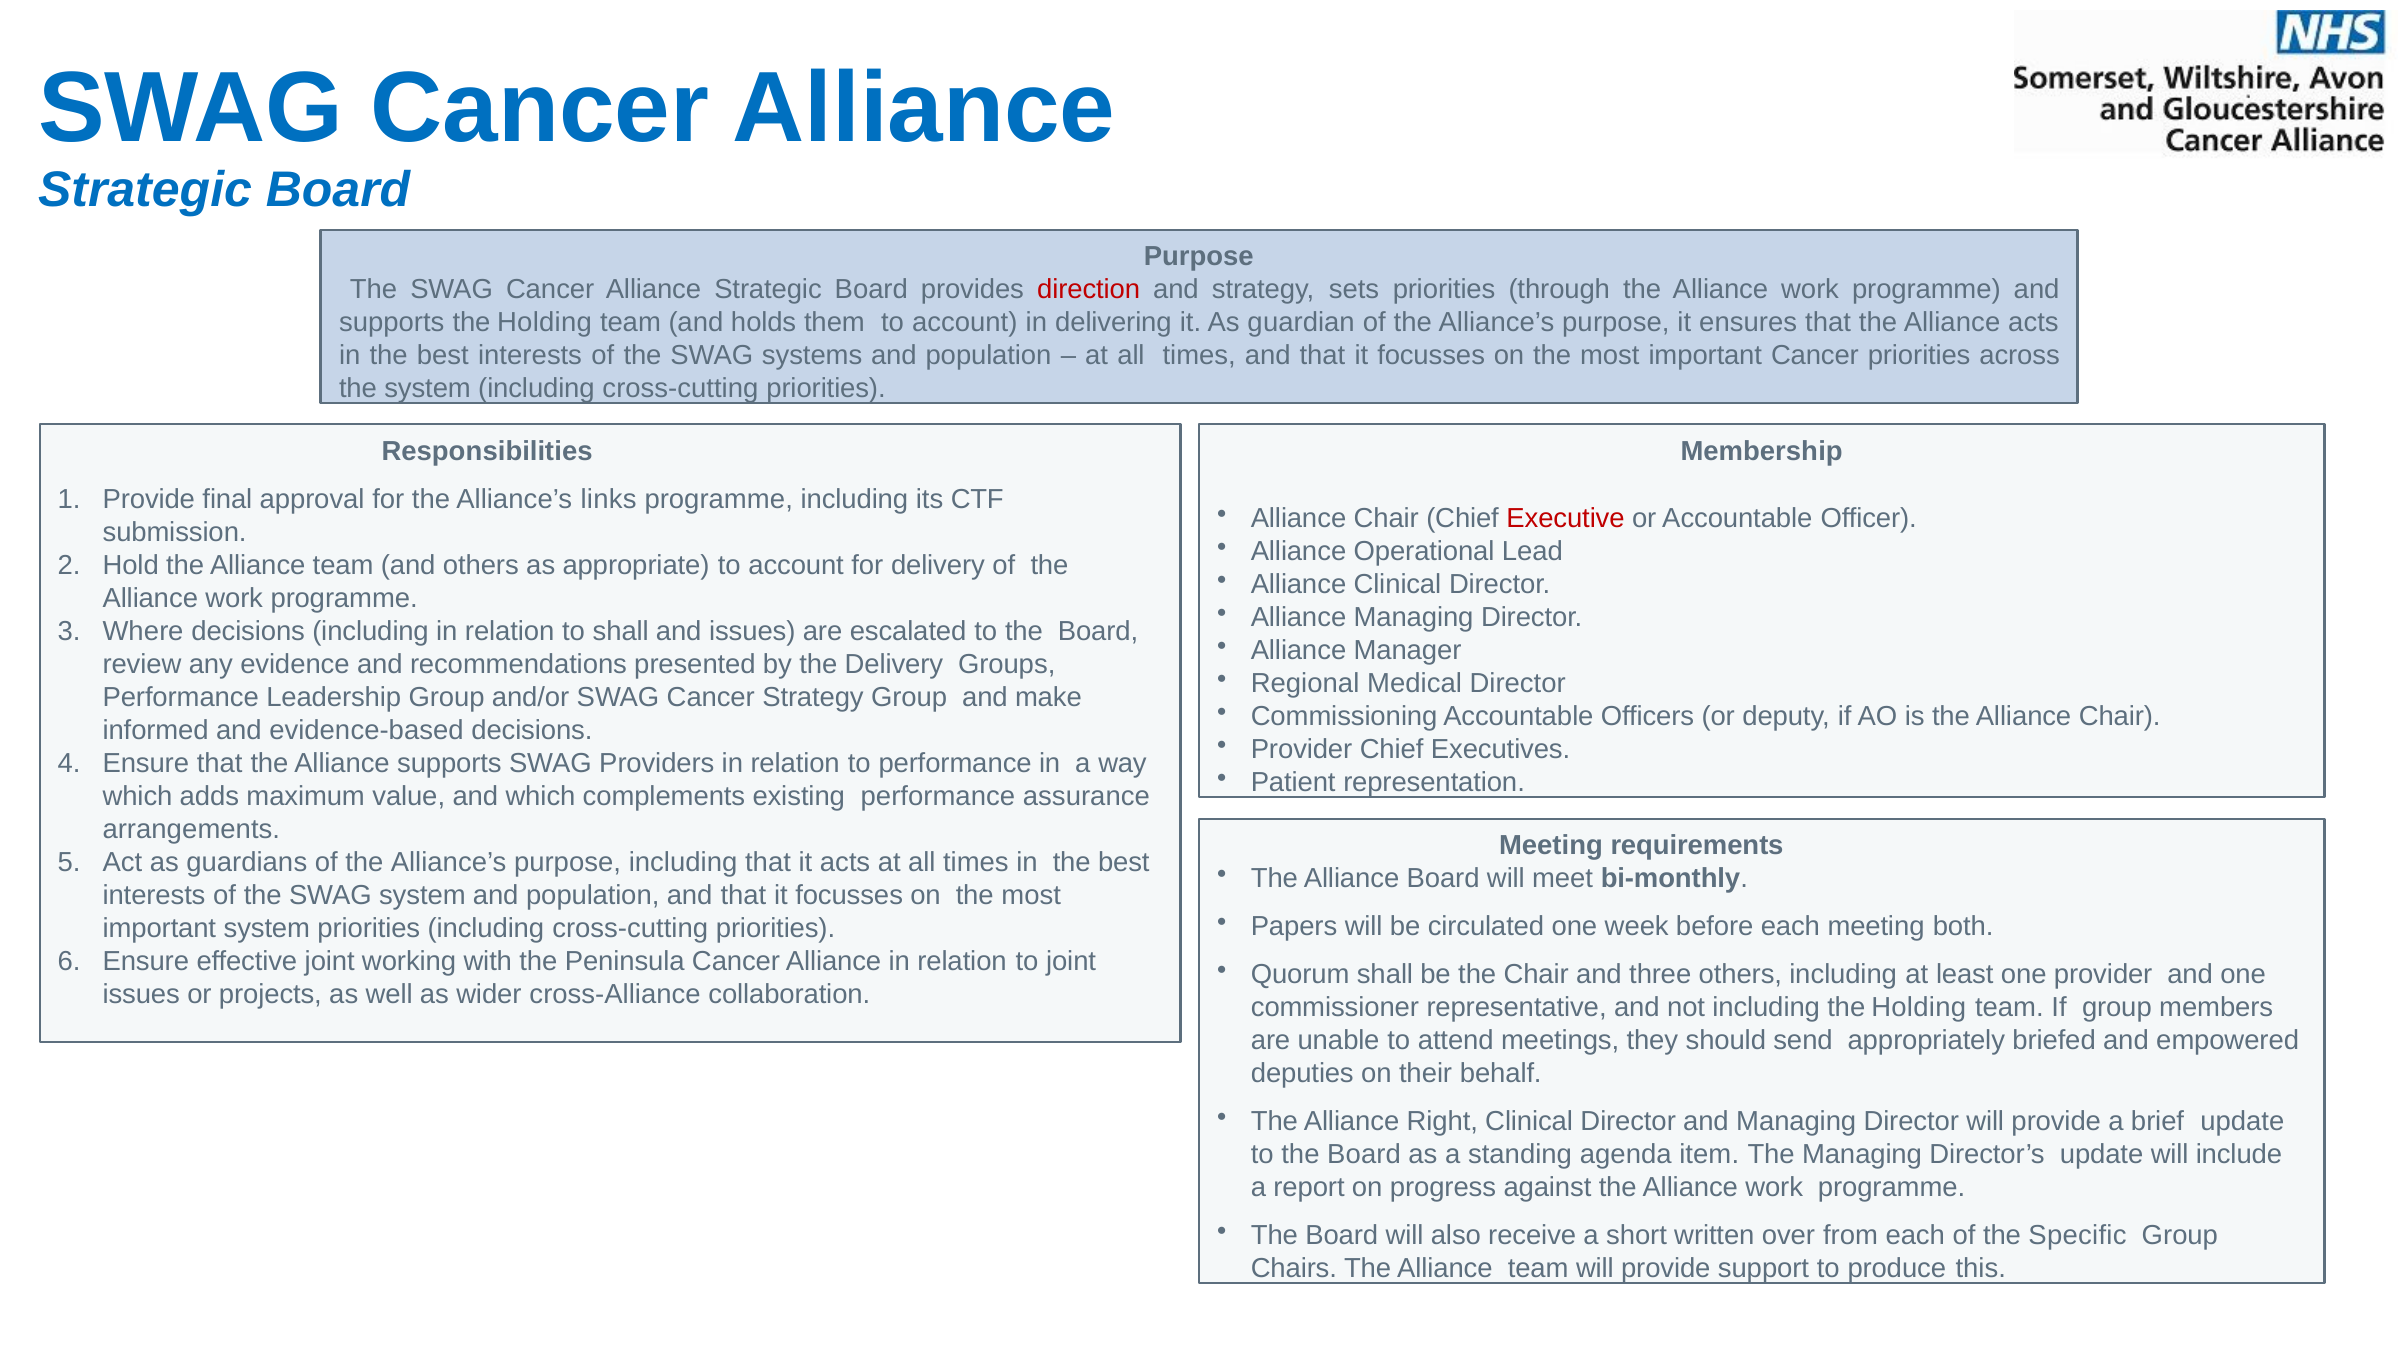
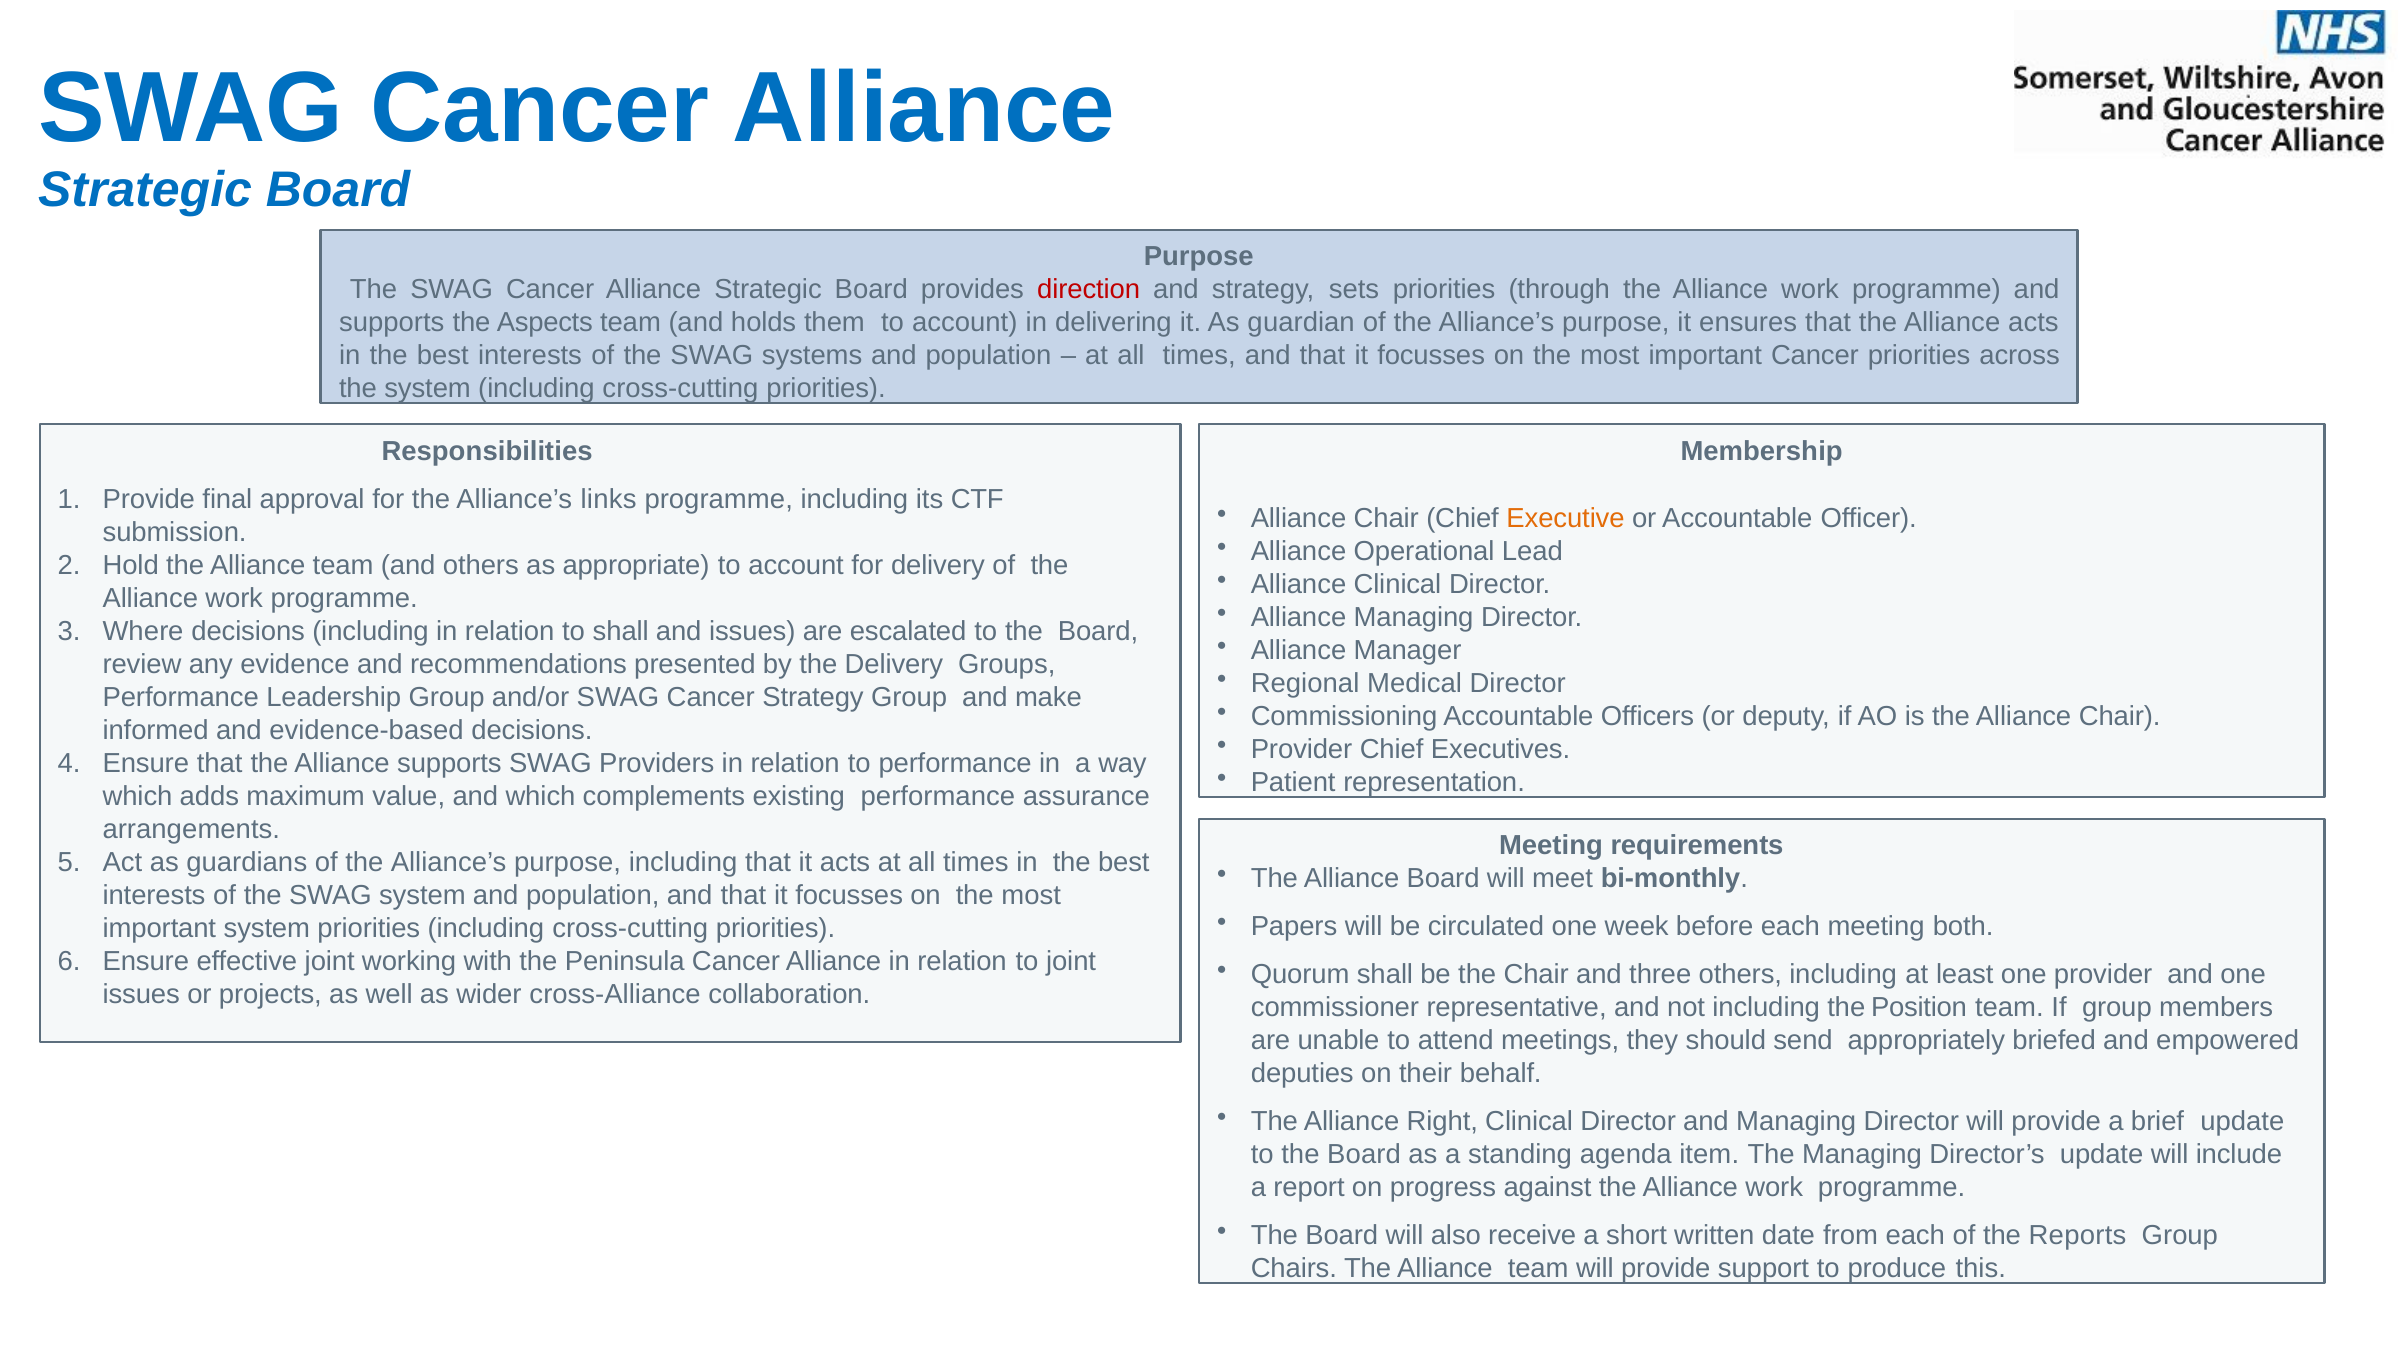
supports the Holding: Holding -> Aspects
Executive colour: red -> orange
including the Holding: Holding -> Position
over: over -> date
Specific: Specific -> Reports
